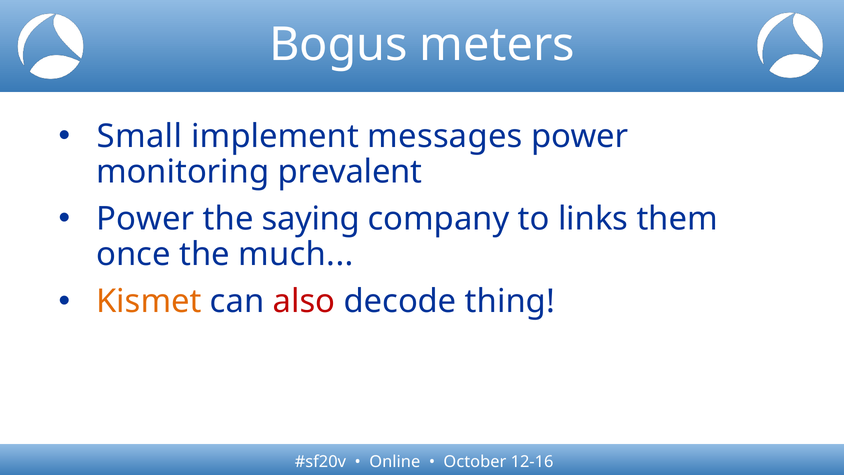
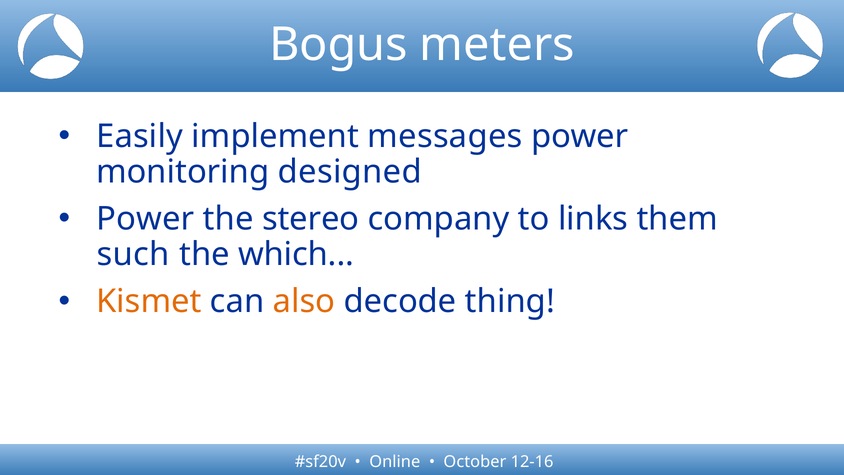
Small: Small -> Easily
prevalent: prevalent -> designed
saying: saying -> stereo
once: once -> such
much: much -> which
also colour: red -> orange
